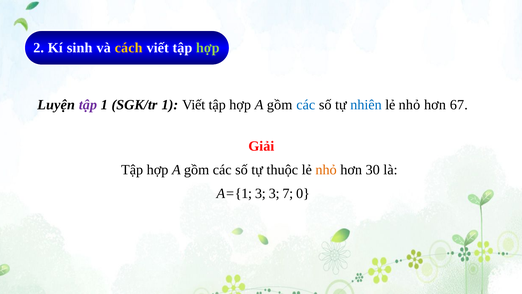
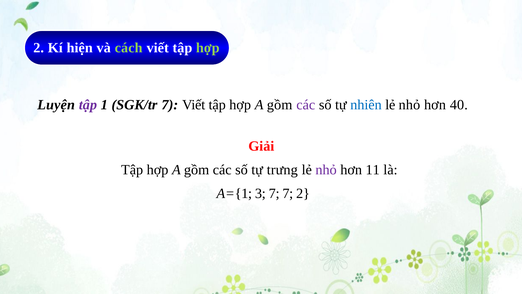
sinh: sinh -> hiện
cách colour: yellow -> light green
SGK/tr 1: 1 -> 7
các at (306, 105) colour: blue -> purple
67: 67 -> 40
thuộc: thuộc -> trưng
nhỏ at (326, 170) colour: orange -> purple
30: 30 -> 11
3 3: 3 -> 7
7 0: 0 -> 2
